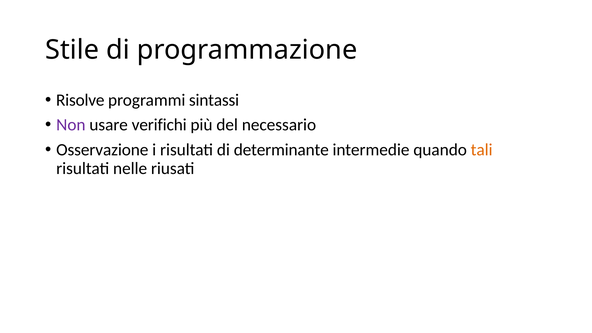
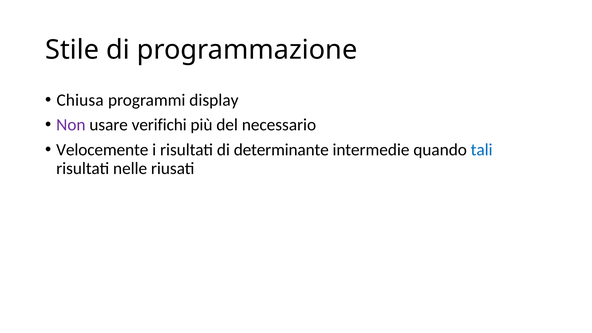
Risolve: Risolve -> Chiusa
sintassi: sintassi -> display
Osservazione: Osservazione -> Velocemente
tali colour: orange -> blue
